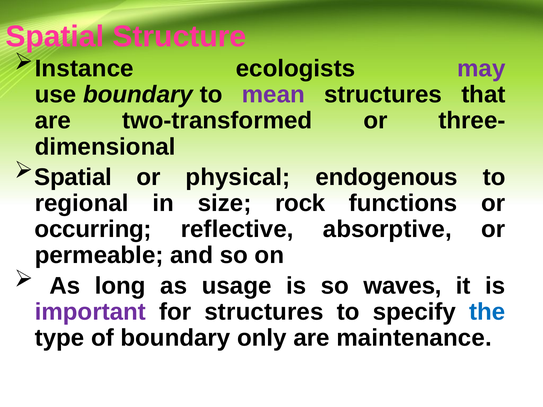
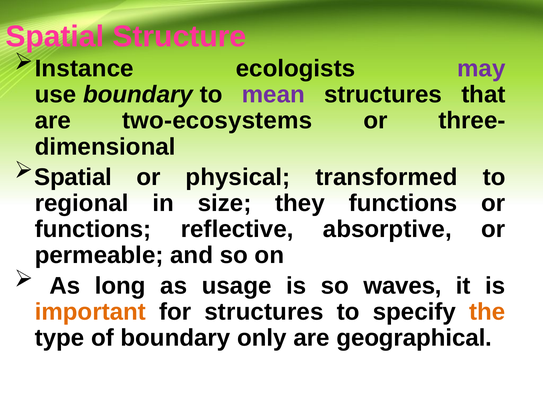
two-transformed: two-transformed -> two-ecosystems
endogenous: endogenous -> transformed
rock: rock -> they
occurring at (93, 229): occurring -> functions
important colour: purple -> orange
the colour: blue -> orange
maintenance: maintenance -> geographical
